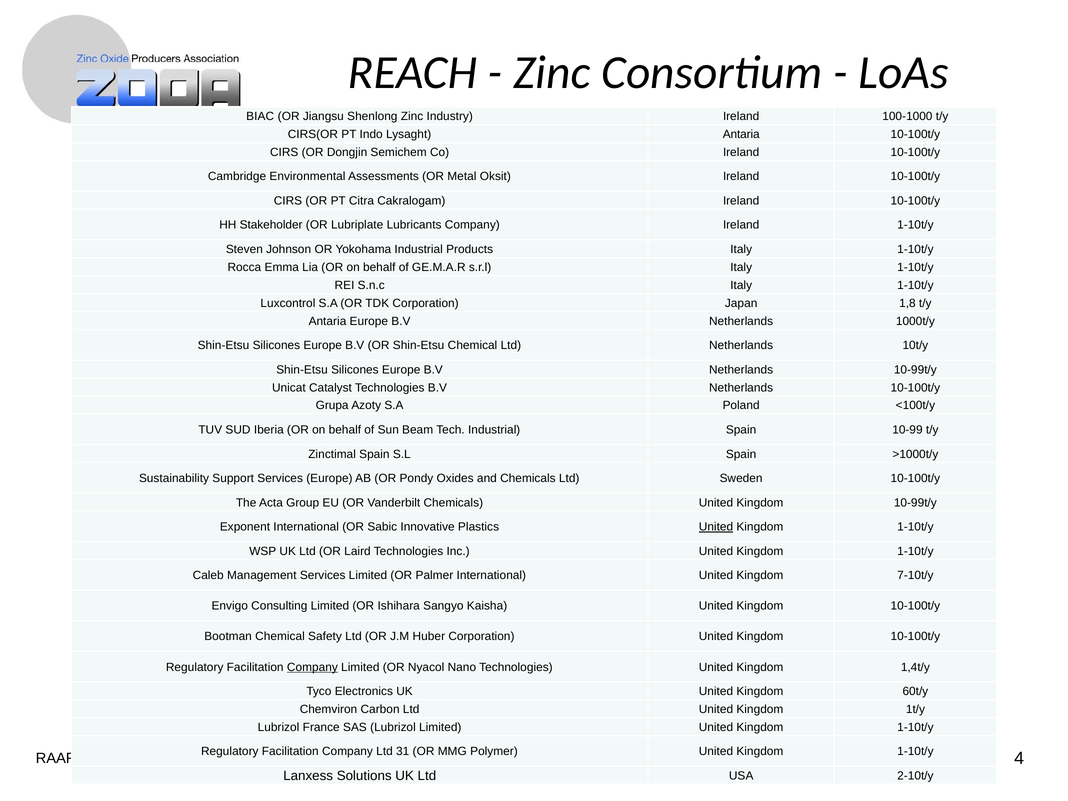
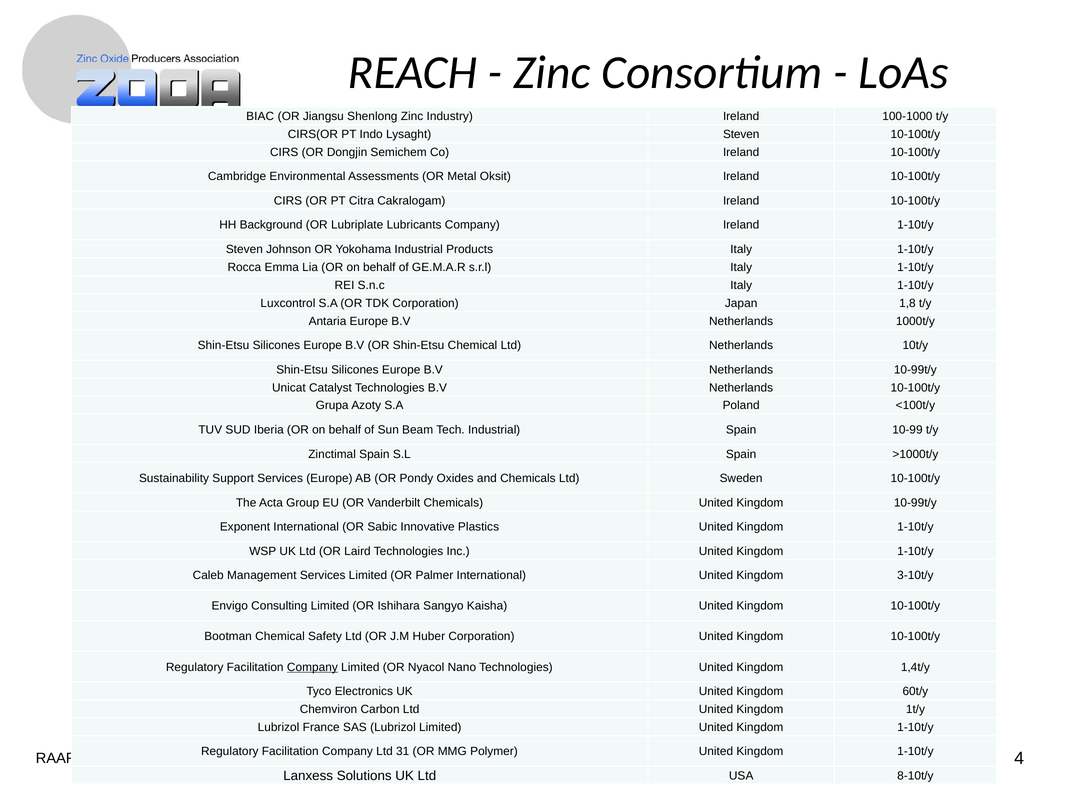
Lysaght Antaria: Antaria -> Steven
Stakeholder: Stakeholder -> Background
United at (716, 527) underline: present -> none
7-10t/y: 7-10t/y -> 3-10t/y
2-10t/y: 2-10t/y -> 8-10t/y
